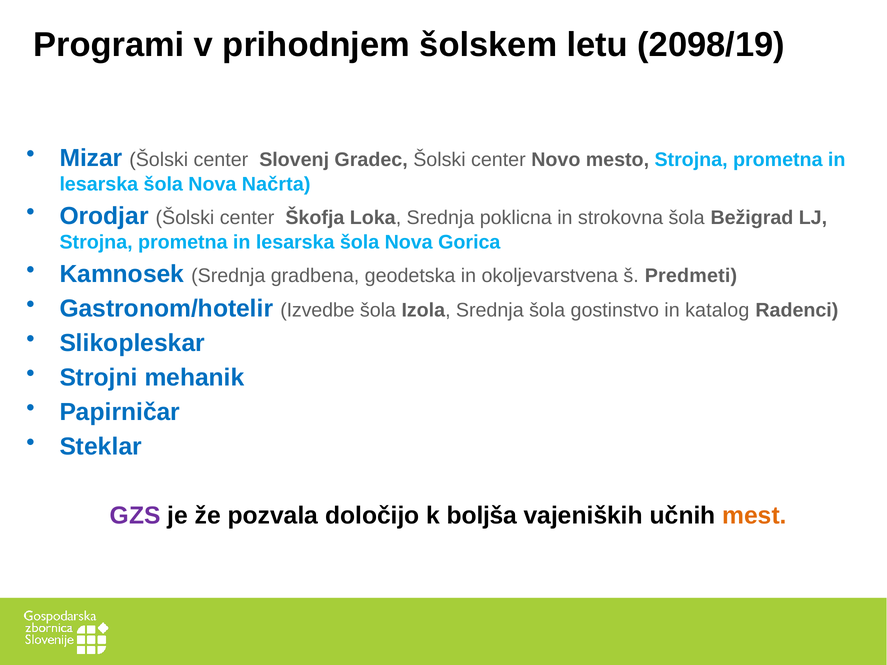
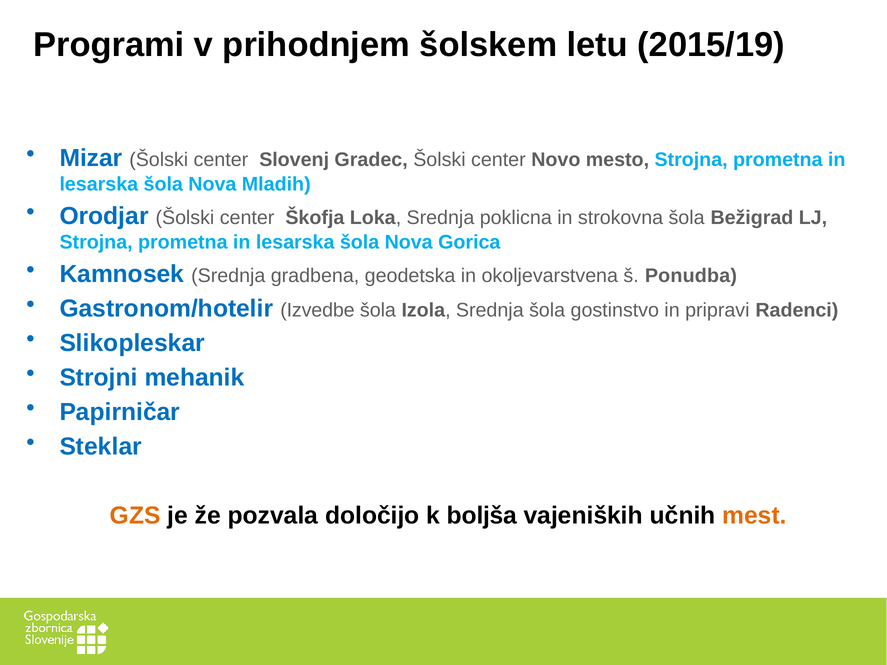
2098/19: 2098/19 -> 2015/19
Načrta: Načrta -> Mladih
Predmeti: Predmeti -> Ponudba
katalog: katalog -> pripravi
GZS colour: purple -> orange
